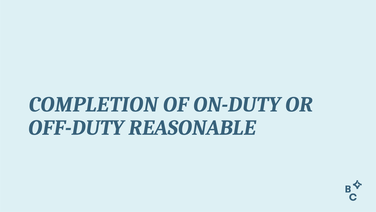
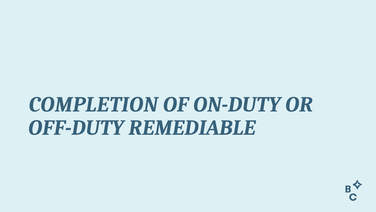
REASONABLE: REASONABLE -> REMEDIABLE
